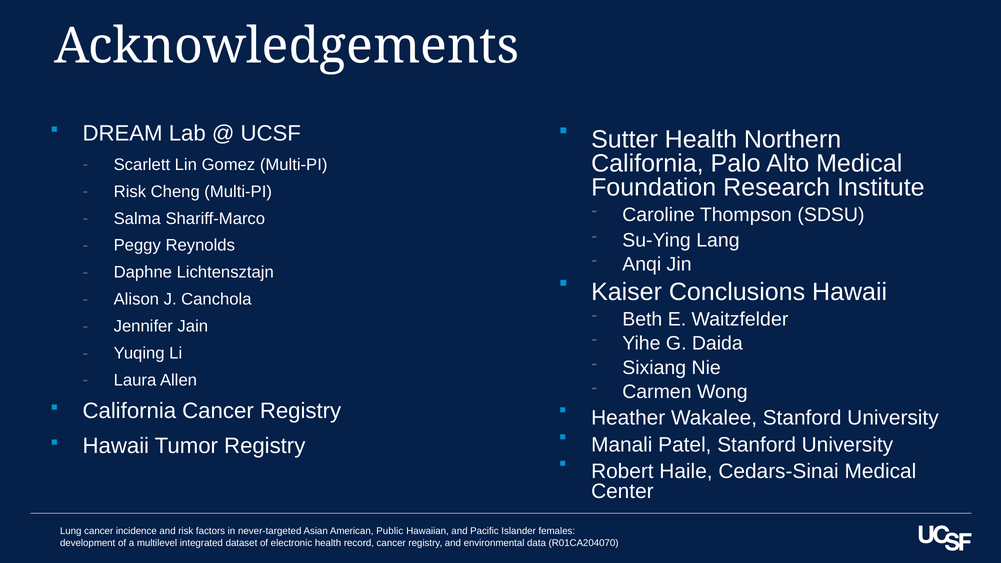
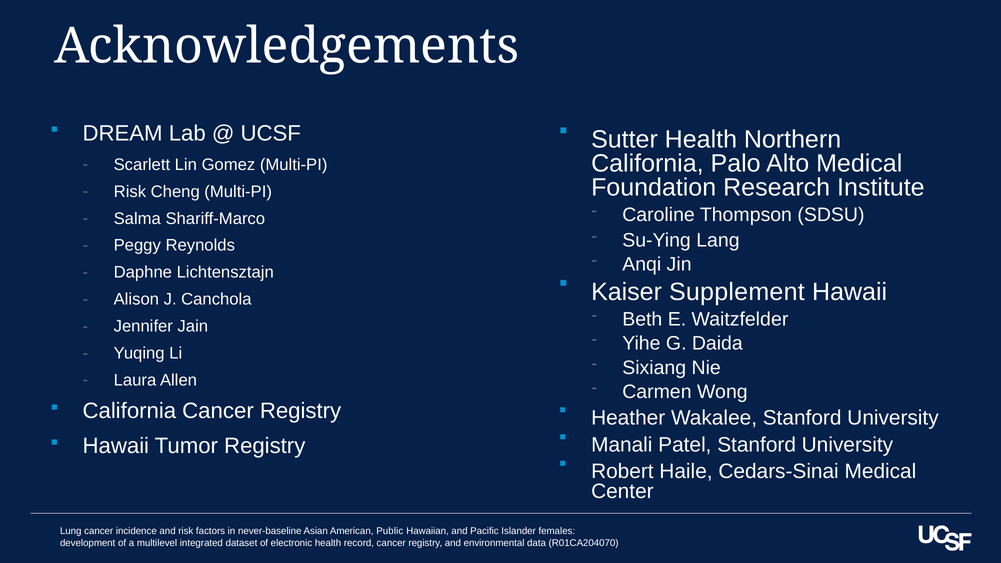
Conclusions: Conclusions -> Supplement
never-targeted: never-targeted -> never-baseline
